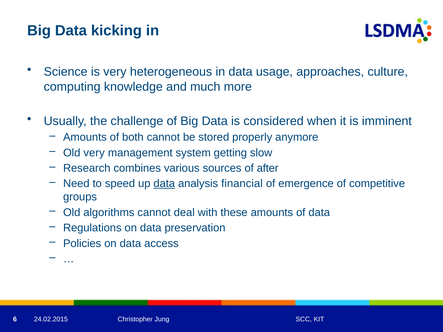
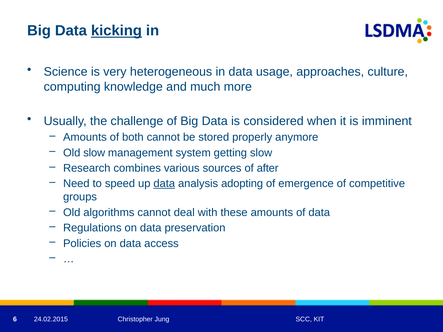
kicking underline: none -> present
Old very: very -> slow
financial: financial -> adopting
